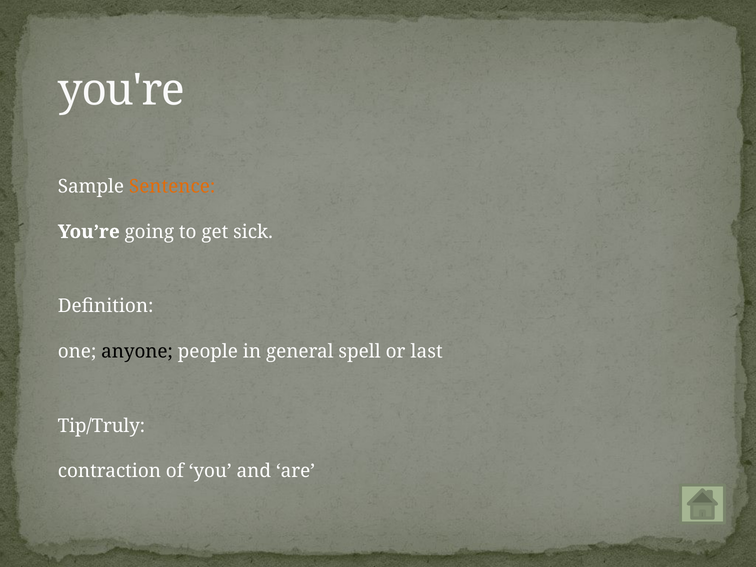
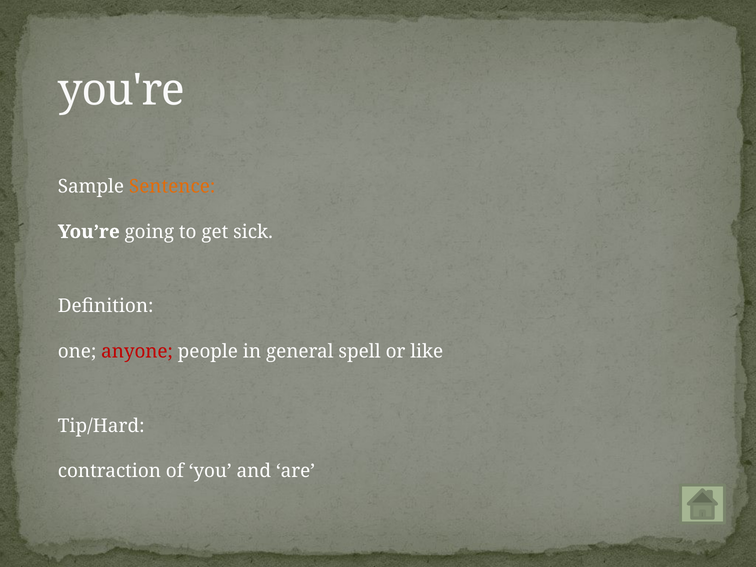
anyone colour: black -> red
last: last -> like
Tip/Truly: Tip/Truly -> Tip/Hard
